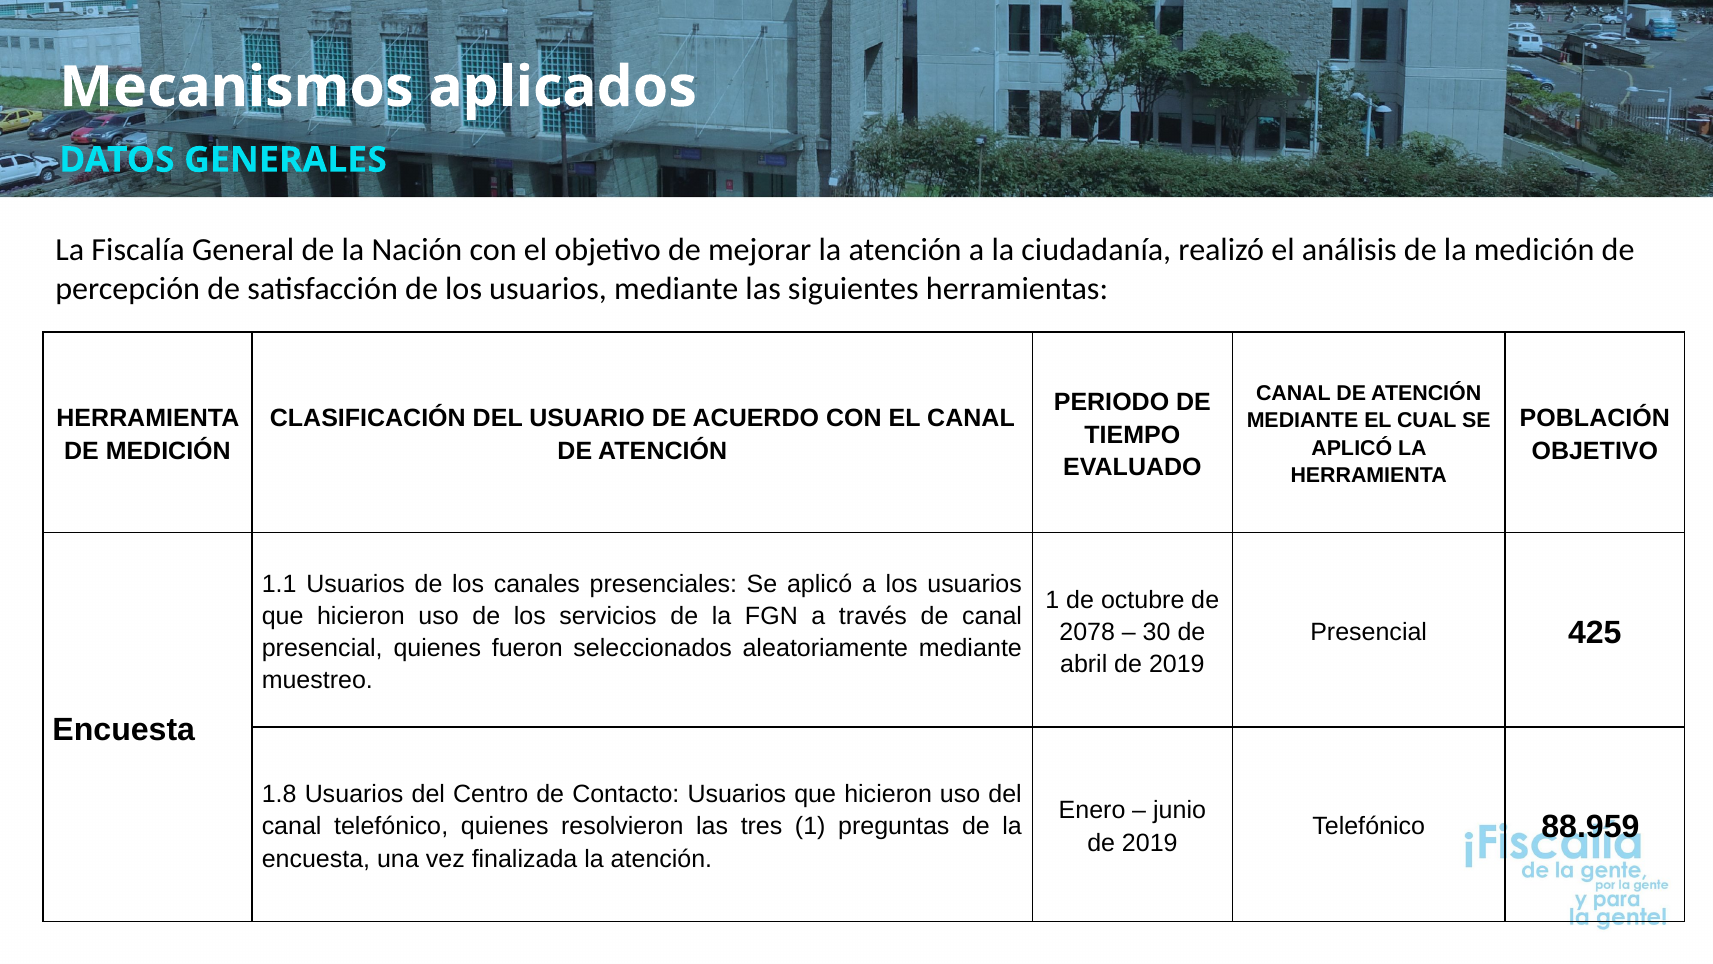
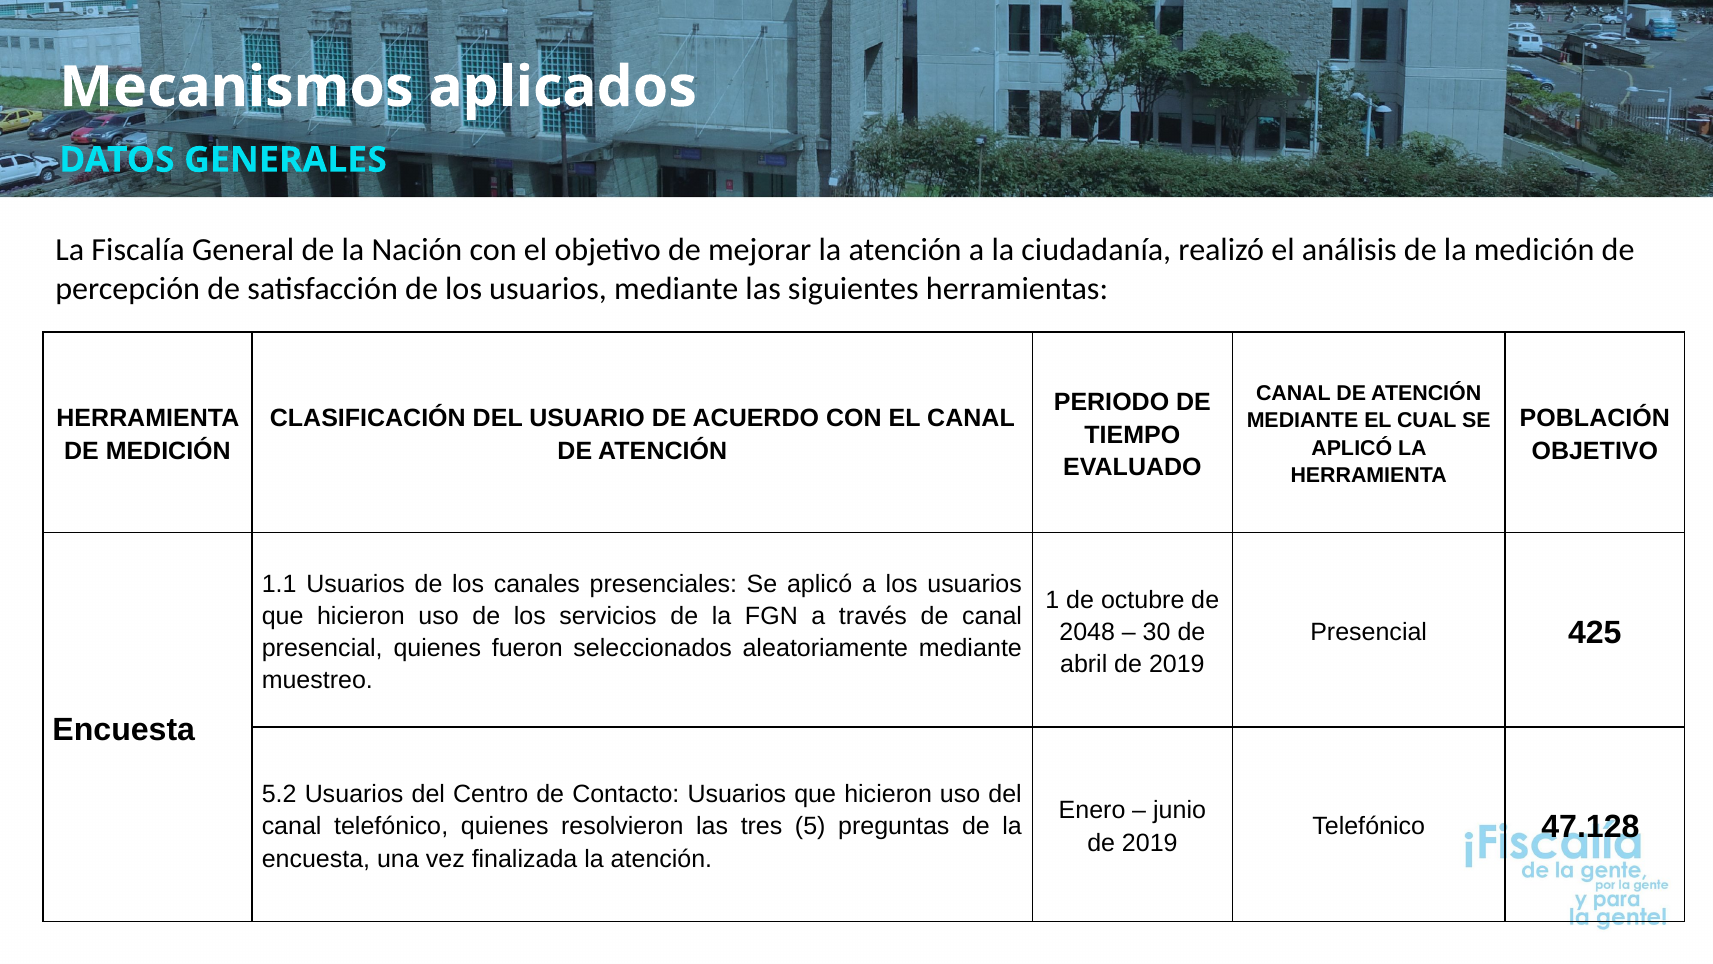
2078: 2078 -> 2048
1.8: 1.8 -> 5.2
tres 1: 1 -> 5
88.959: 88.959 -> 47.128
